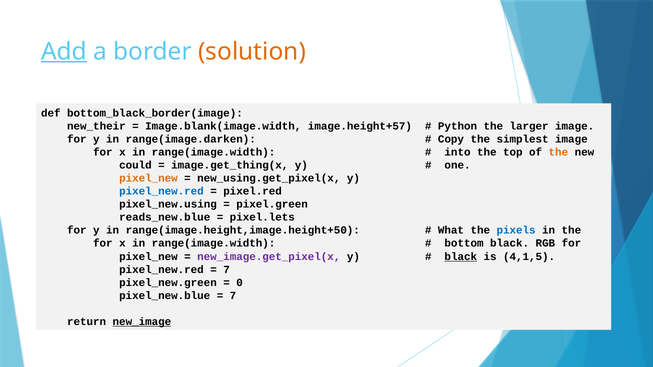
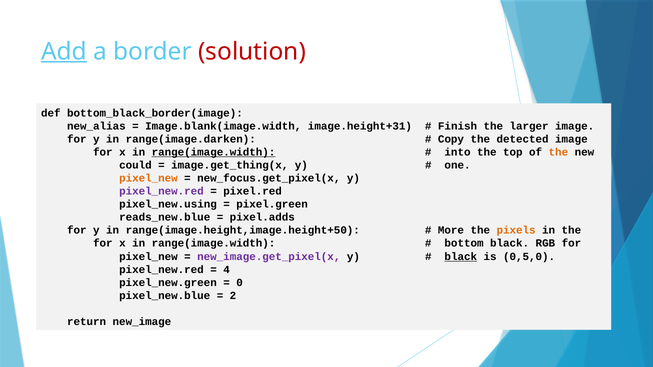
solution colour: orange -> red
new_their: new_their -> new_alias
image.height+57: image.height+57 -> image.height+31
Python: Python -> Finish
simplest: simplest -> detected
range(image.width at (214, 152) underline: none -> present
new_using.get_pixel(x: new_using.get_pixel(x -> new_focus.get_pixel(x
pixel_new.red at (161, 191) colour: blue -> purple
pixel.lets: pixel.lets -> pixel.adds
What: What -> More
pixels colour: blue -> orange
4,1,5: 4,1,5 -> 0,5,0
7 at (227, 270): 7 -> 4
7 at (233, 296): 7 -> 2
new_image underline: present -> none
